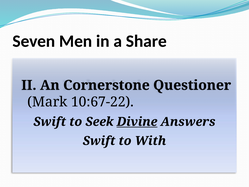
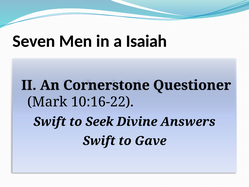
Share: Share -> Isaiah
10:67-22: 10:67-22 -> 10:16-22
Divine underline: present -> none
With: With -> Gave
